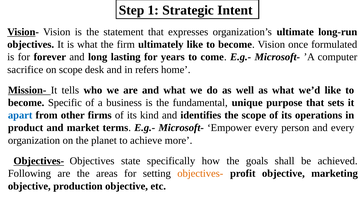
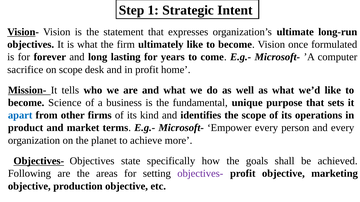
in refers: refers -> profit
Specific: Specific -> Science
objectives- at (200, 174) colour: orange -> purple
